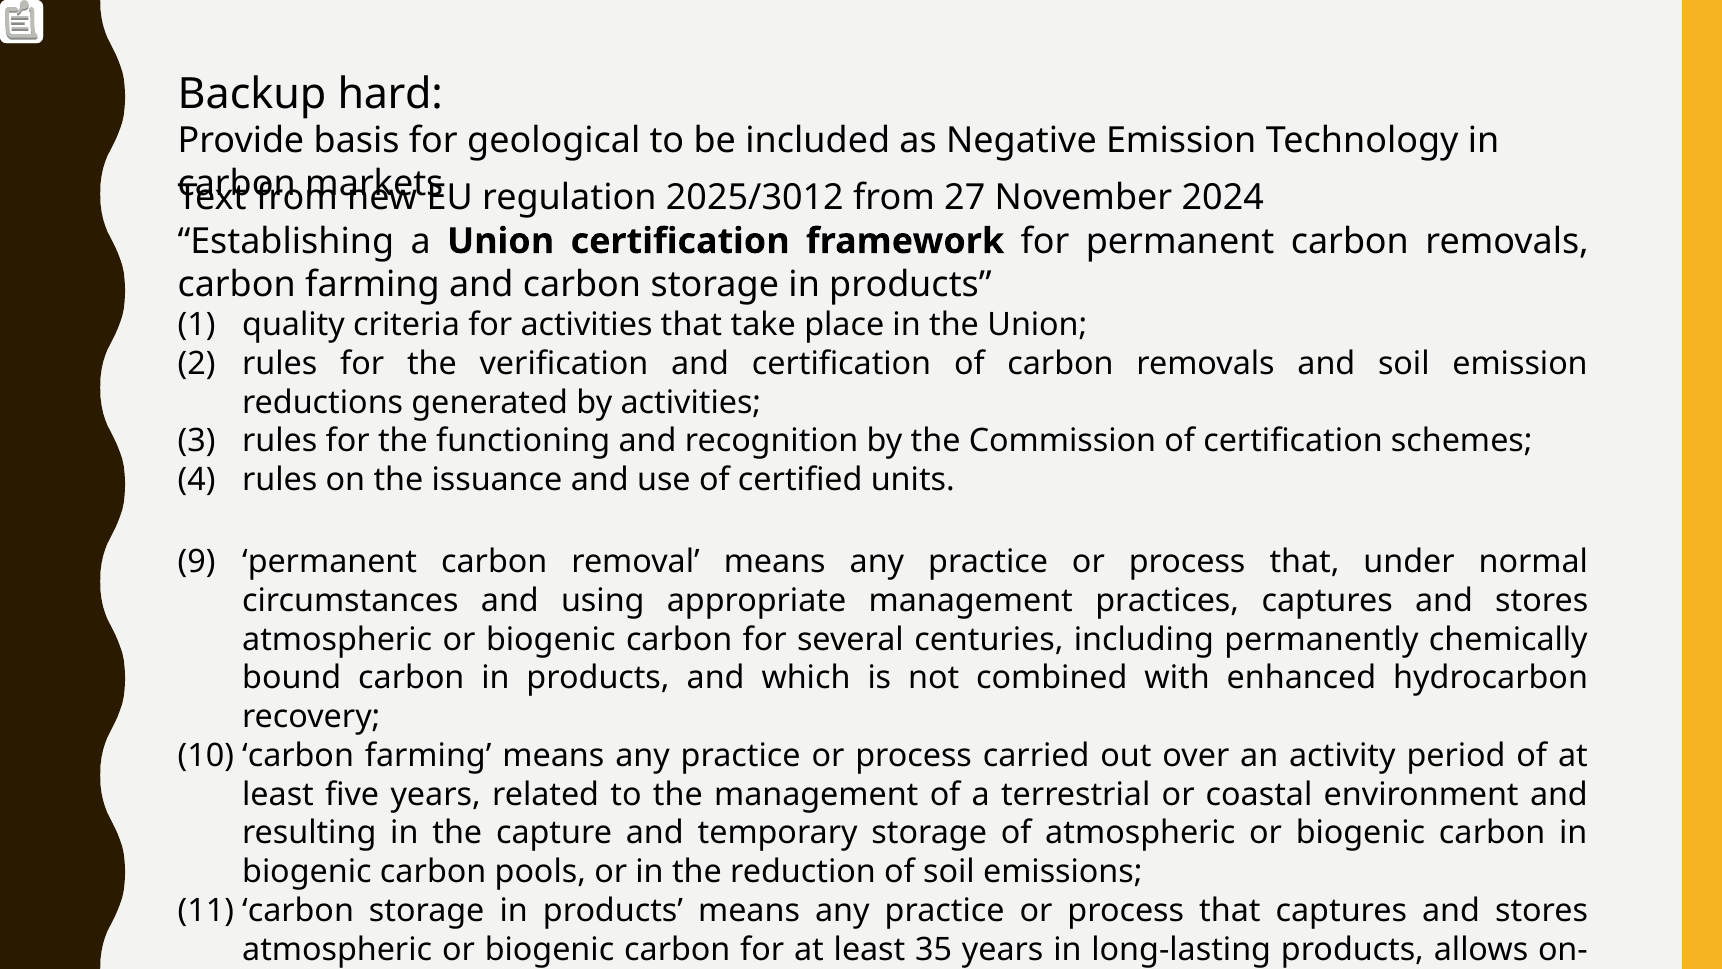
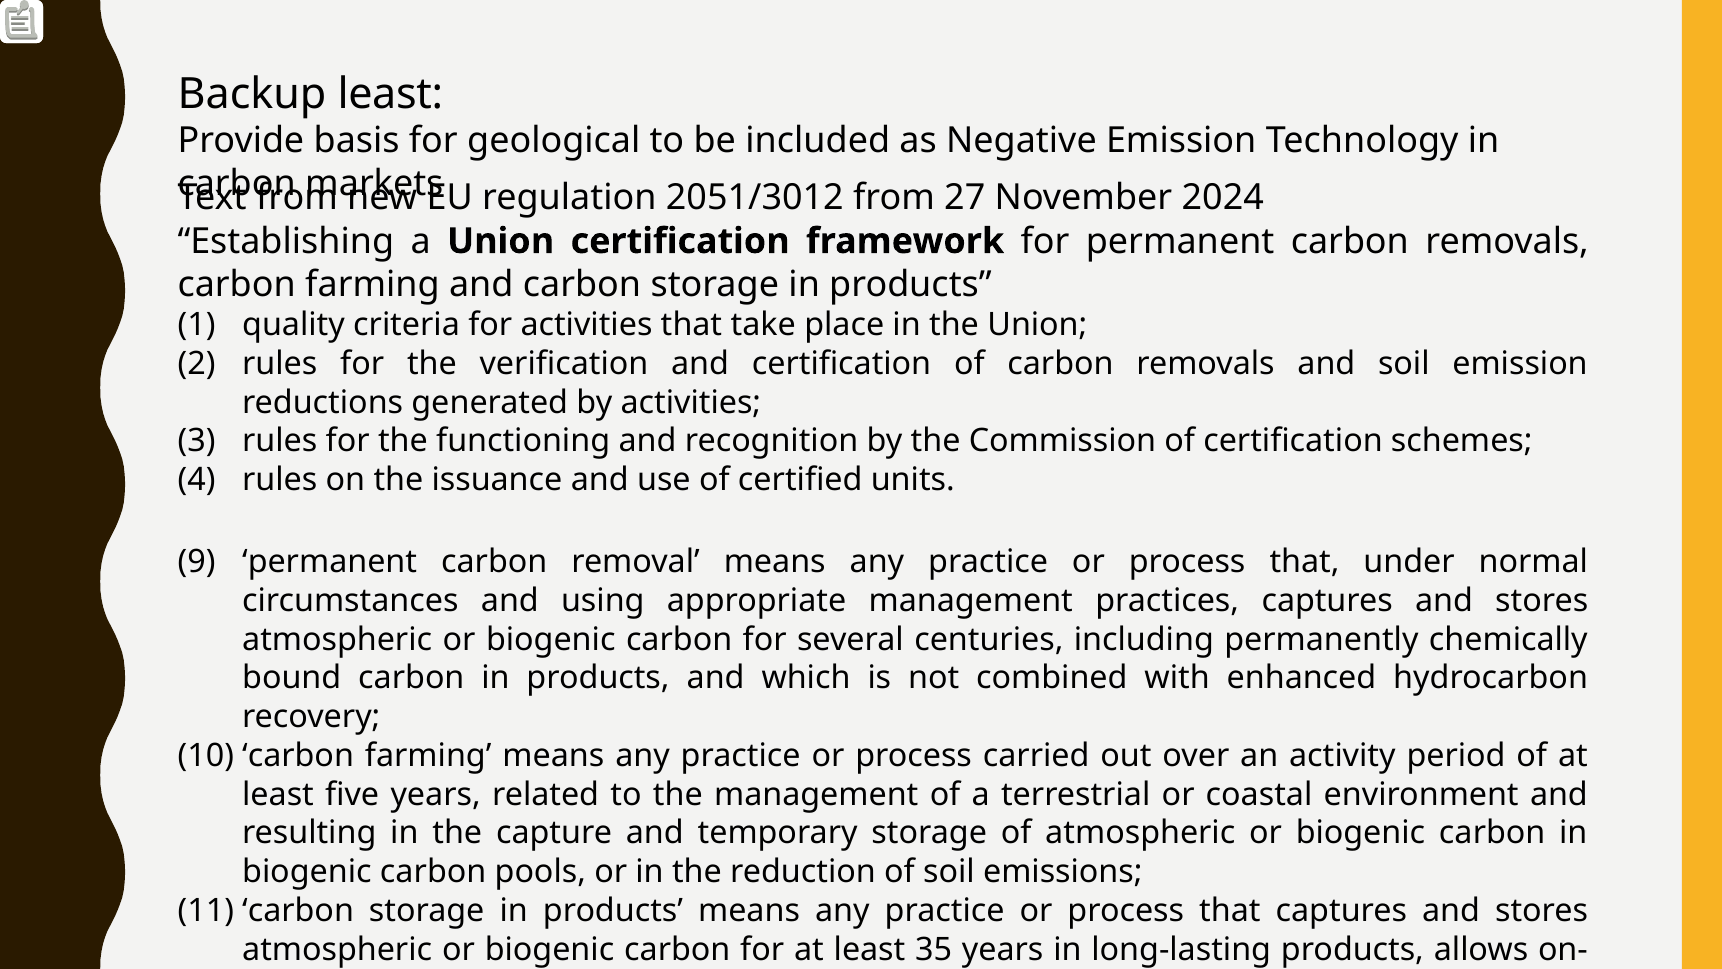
Backup hard: hard -> least
2025/3012: 2025/3012 -> 2051/3012
